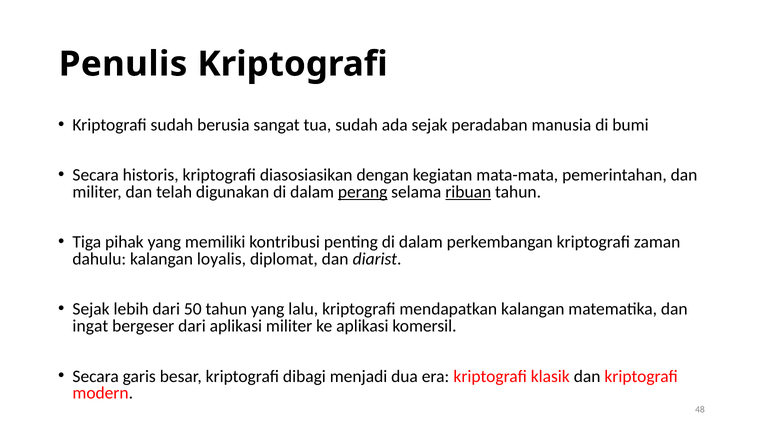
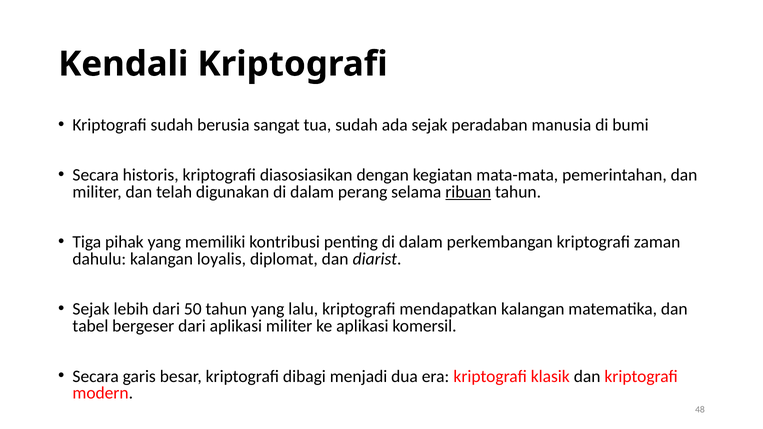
Penulis: Penulis -> Kendali
perang underline: present -> none
ingat: ingat -> tabel
